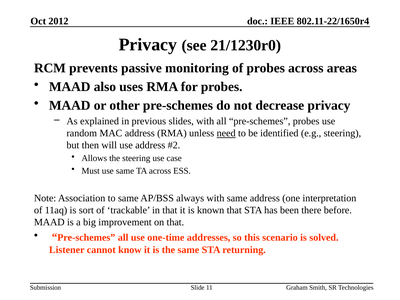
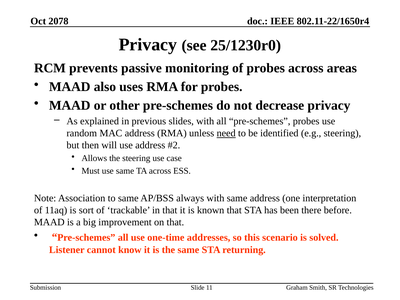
2012: 2012 -> 2078
21/1230r0: 21/1230r0 -> 25/1230r0
